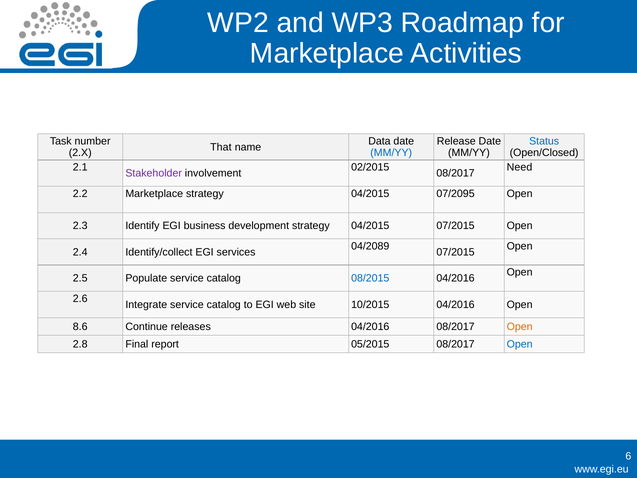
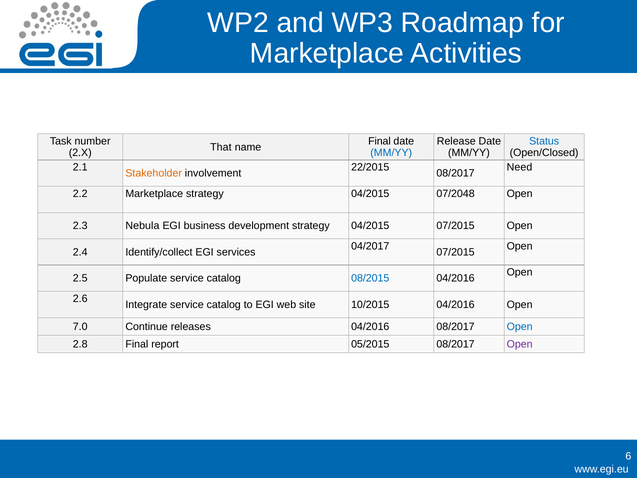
Data at (379, 141): Data -> Final
02/2015: 02/2015 -> 22/2015
Stakeholder colour: purple -> orange
07/2095: 07/2095 -> 07/2048
Identify: Identify -> Nebula
04/2089: 04/2089 -> 04/2017
8.6: 8.6 -> 7.0
Open at (520, 327) colour: orange -> blue
Open at (520, 344) colour: blue -> purple
